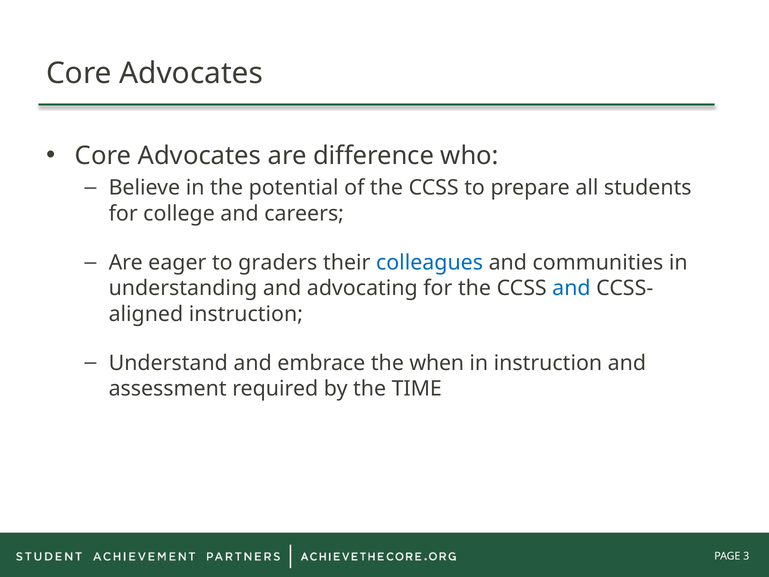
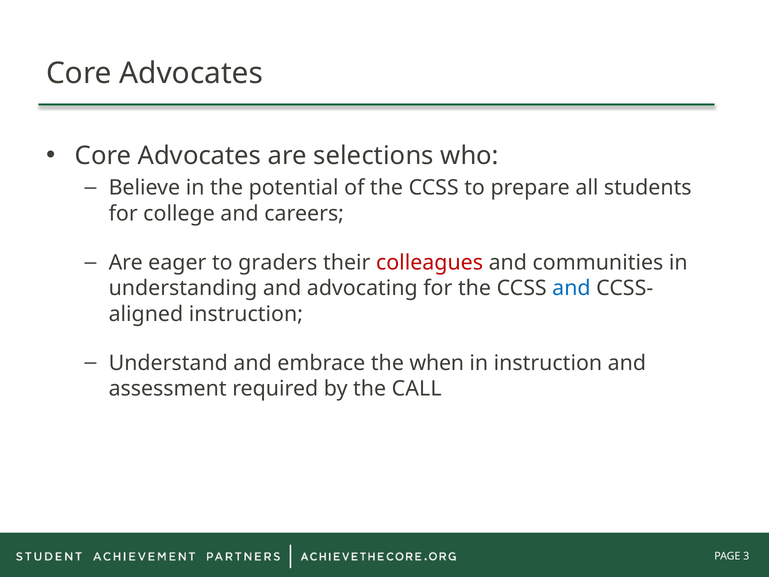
difference: difference -> selections
colleagues colour: blue -> red
TIME: TIME -> CALL
